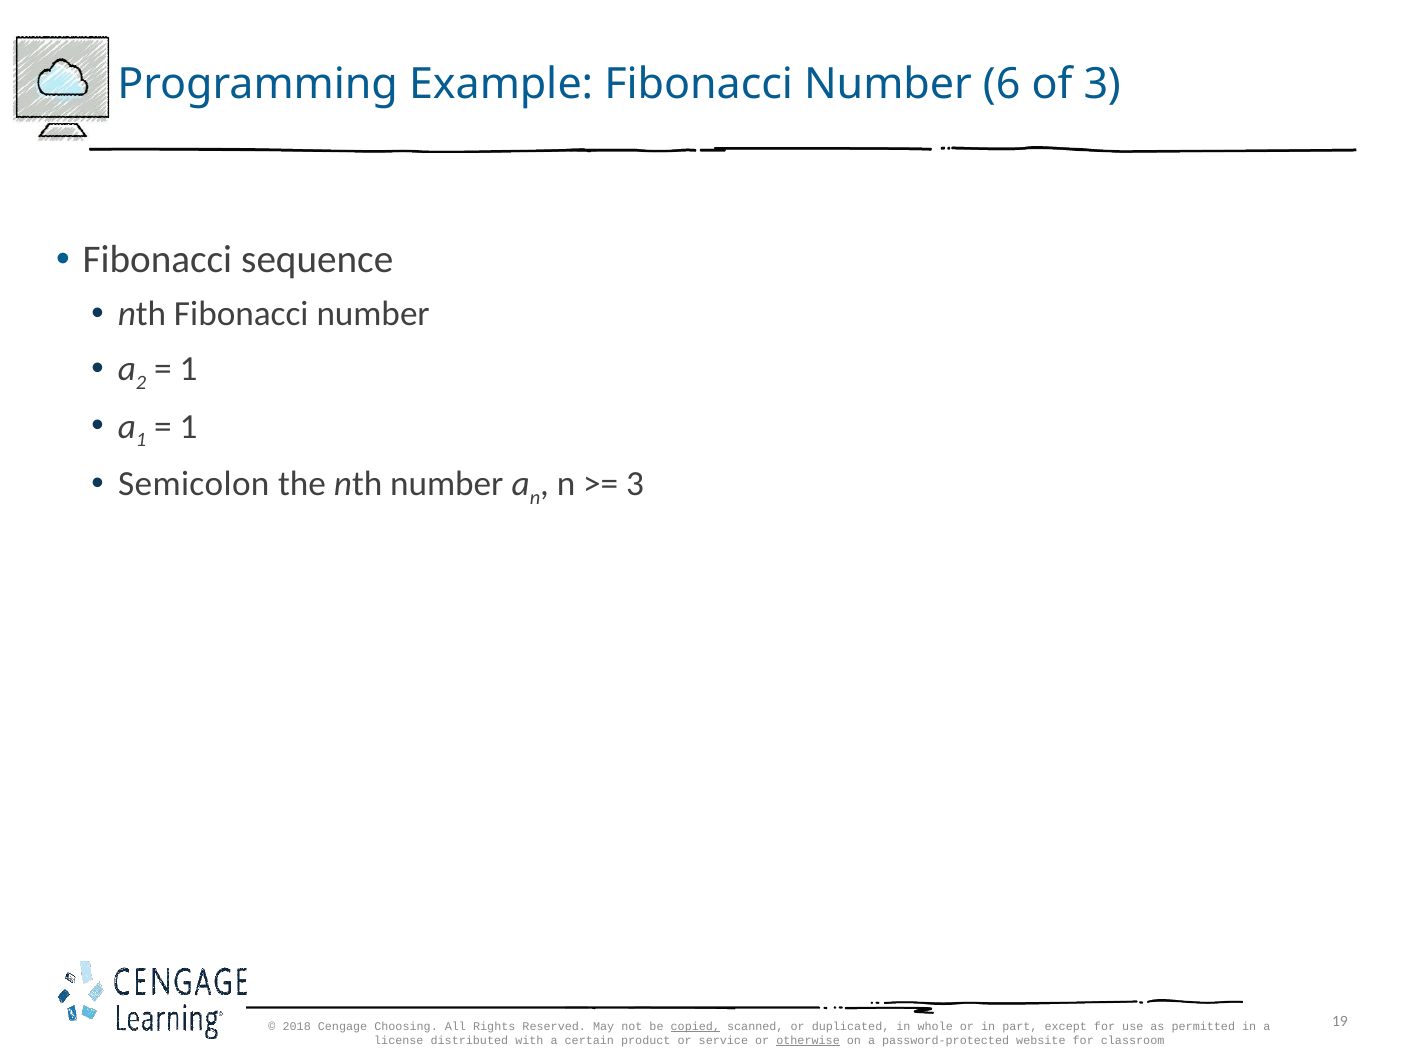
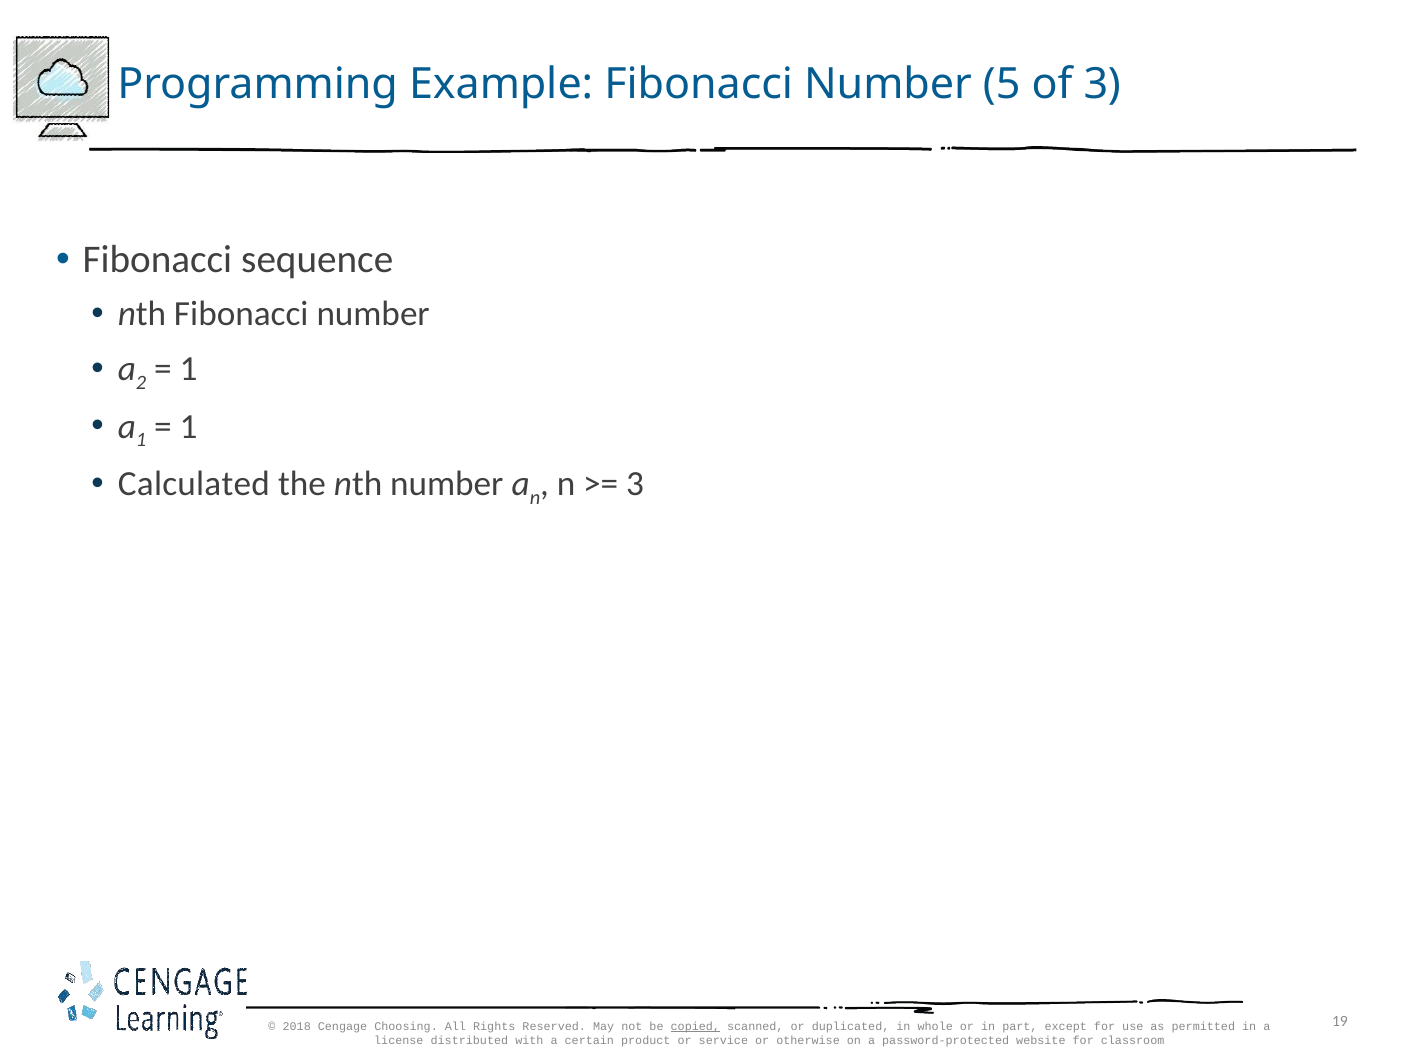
6: 6 -> 5
Semicolon: Semicolon -> Calculated
otherwise underline: present -> none
